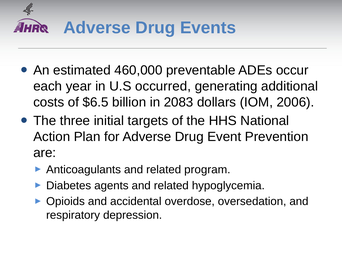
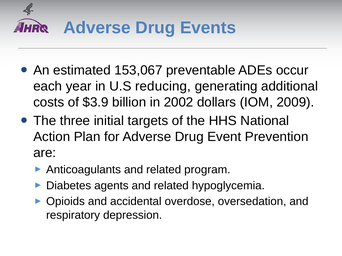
460,000: 460,000 -> 153,067
occurred: occurred -> reducing
$6.5: $6.5 -> $3.9
2083: 2083 -> 2002
2006: 2006 -> 2009
